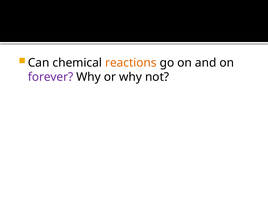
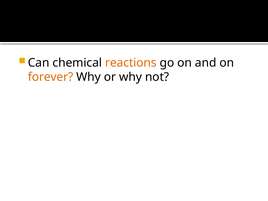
forever colour: purple -> orange
